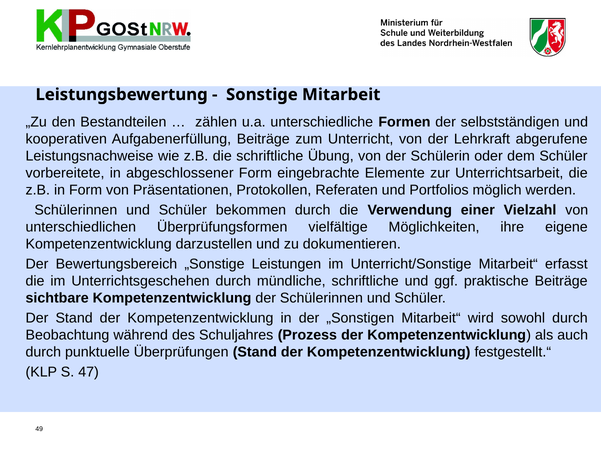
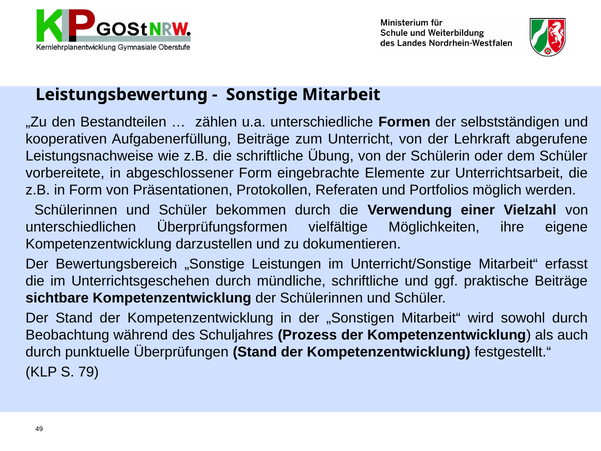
47: 47 -> 79
